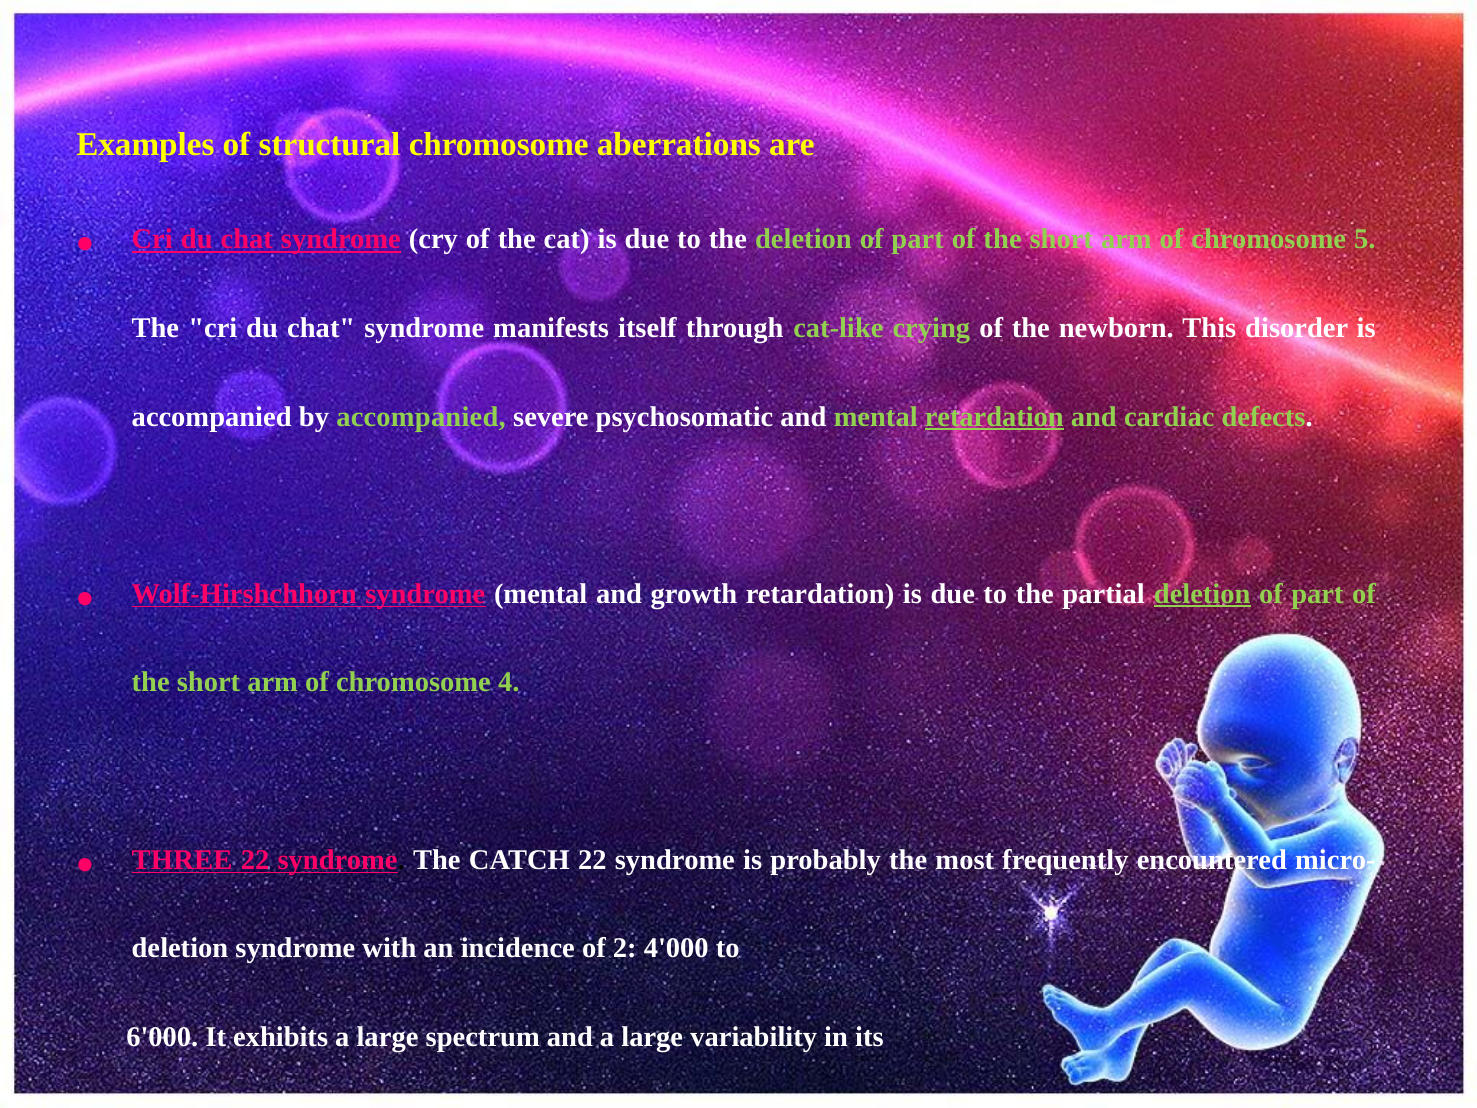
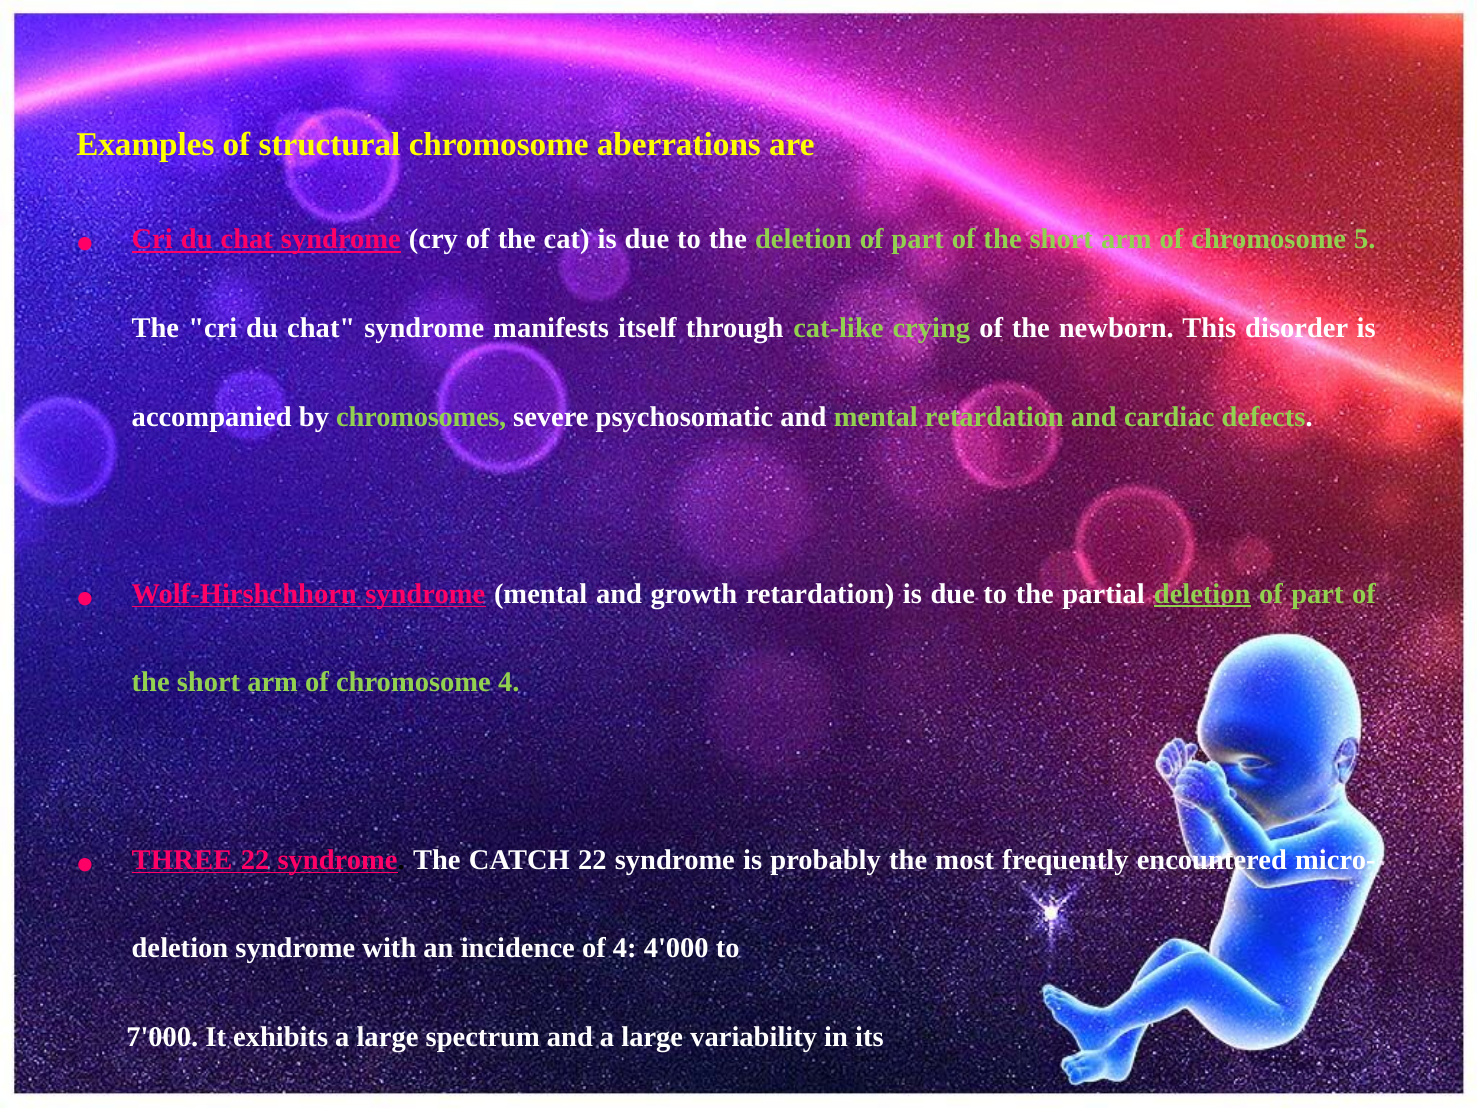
by accompanied: accompanied -> chromosomes
retardation at (994, 417) underline: present -> none
of 2: 2 -> 4
6'000: 6'000 -> 7'000
